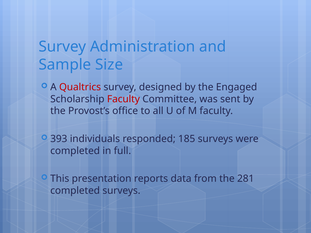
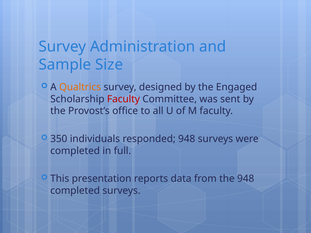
Qualtrics colour: red -> orange
393: 393 -> 350
responded 185: 185 -> 948
the 281: 281 -> 948
